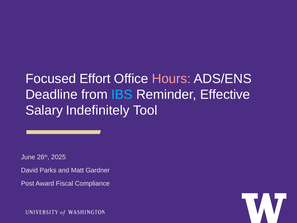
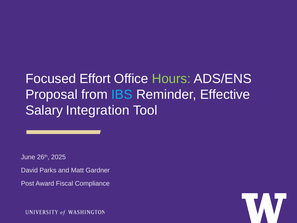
Hours colour: pink -> light green
Deadline: Deadline -> Proposal
Indefinitely: Indefinitely -> Integration
